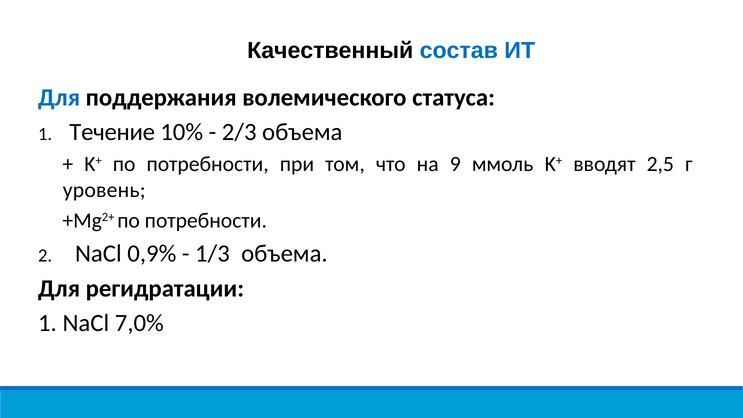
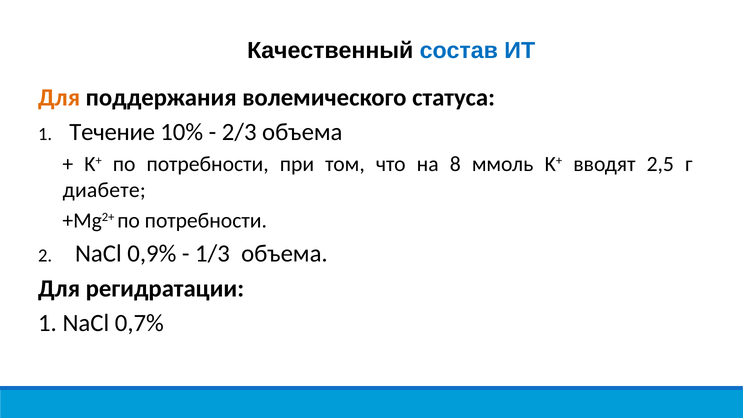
Для at (59, 97) colour: blue -> orange
9: 9 -> 8
уровень: уровень -> диабете
7,0%: 7,0% -> 0,7%
